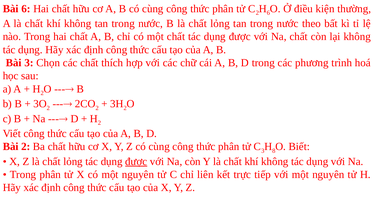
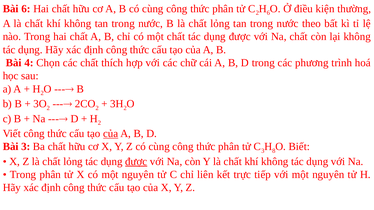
Bài 3: 3 -> 4
của at (111, 134) underline: none -> present
Bài 2: 2 -> 3
